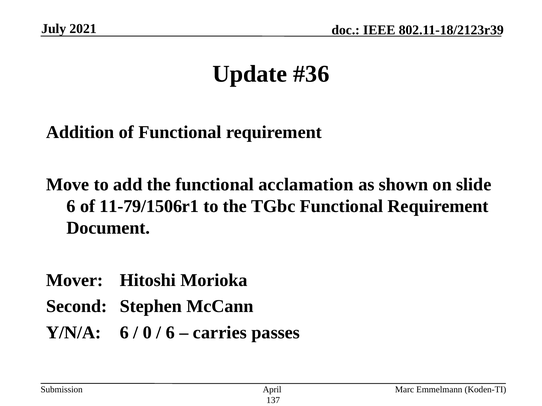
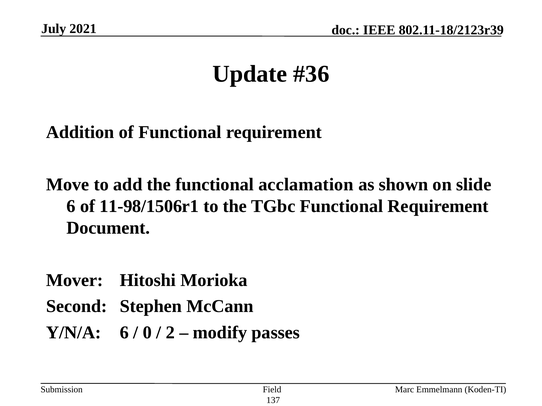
11-79/1506r1: 11-79/1506r1 -> 11-98/1506r1
6 at (170, 333): 6 -> 2
carries: carries -> modify
April: April -> Field
